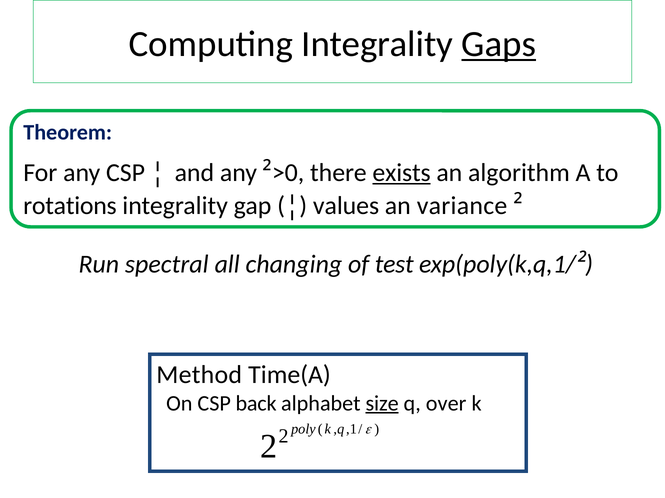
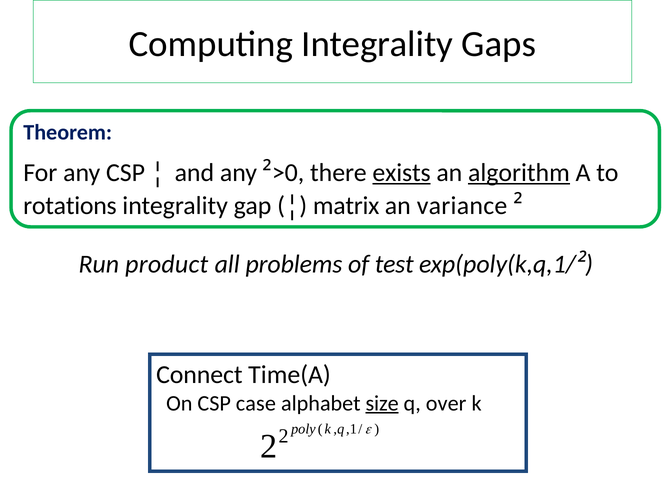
Gaps underline: present -> none
algorithm underline: none -> present
values: values -> matrix
spectral: spectral -> product
changing: changing -> problems
Method: Method -> Connect
back: back -> case
